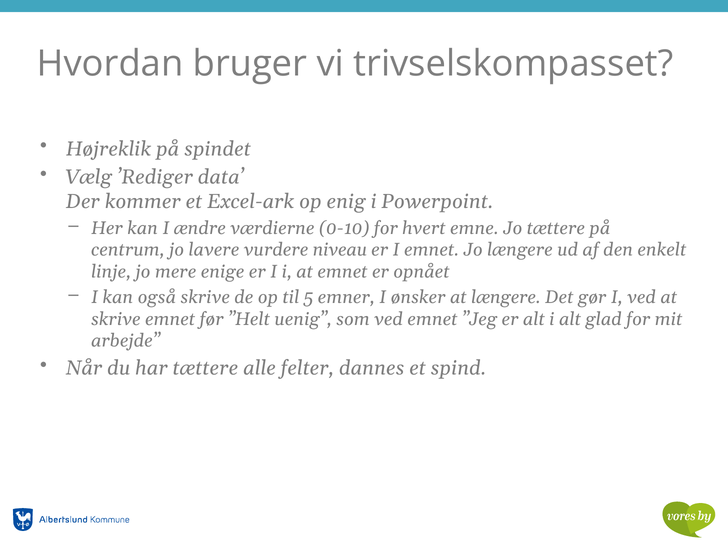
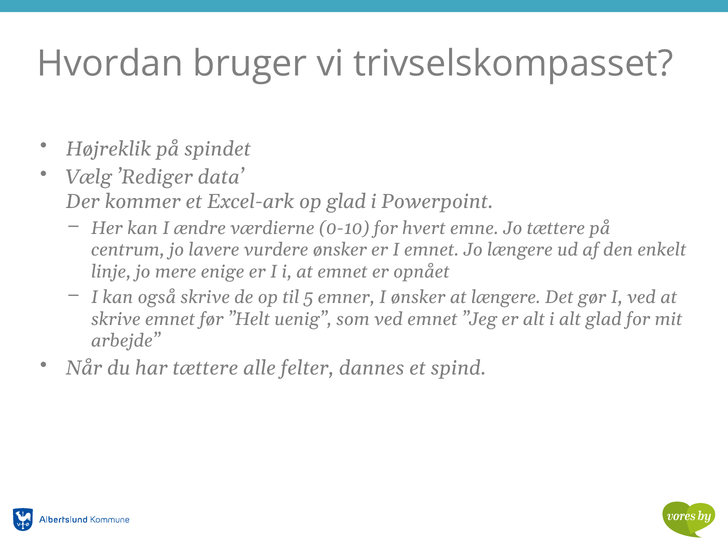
op enig: enig -> glad
vurdere niveau: niveau -> ønsker
